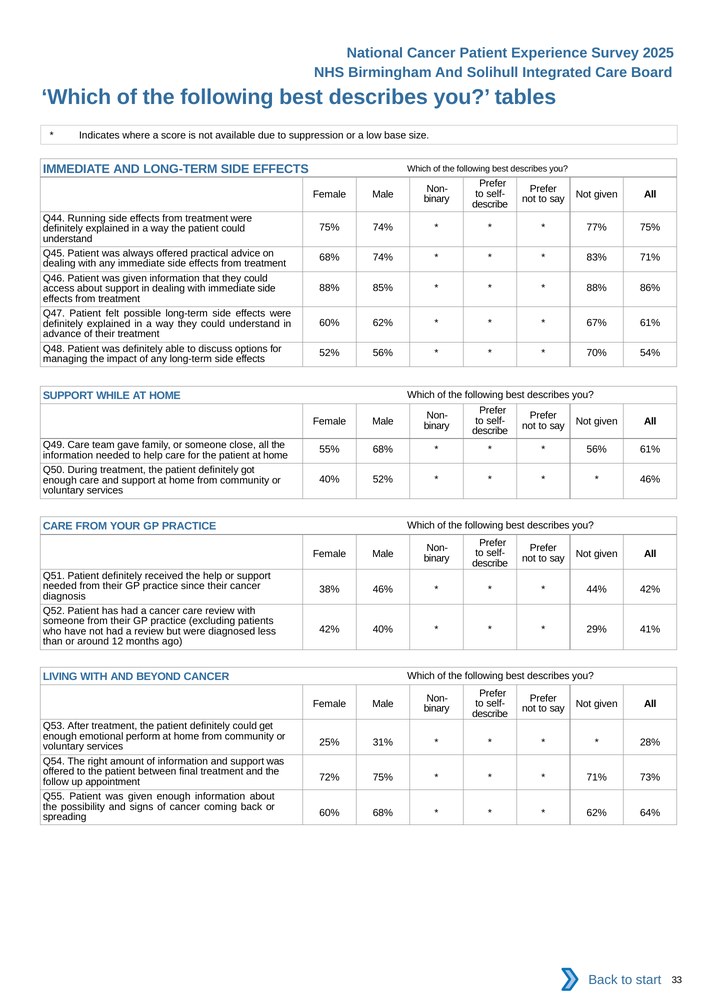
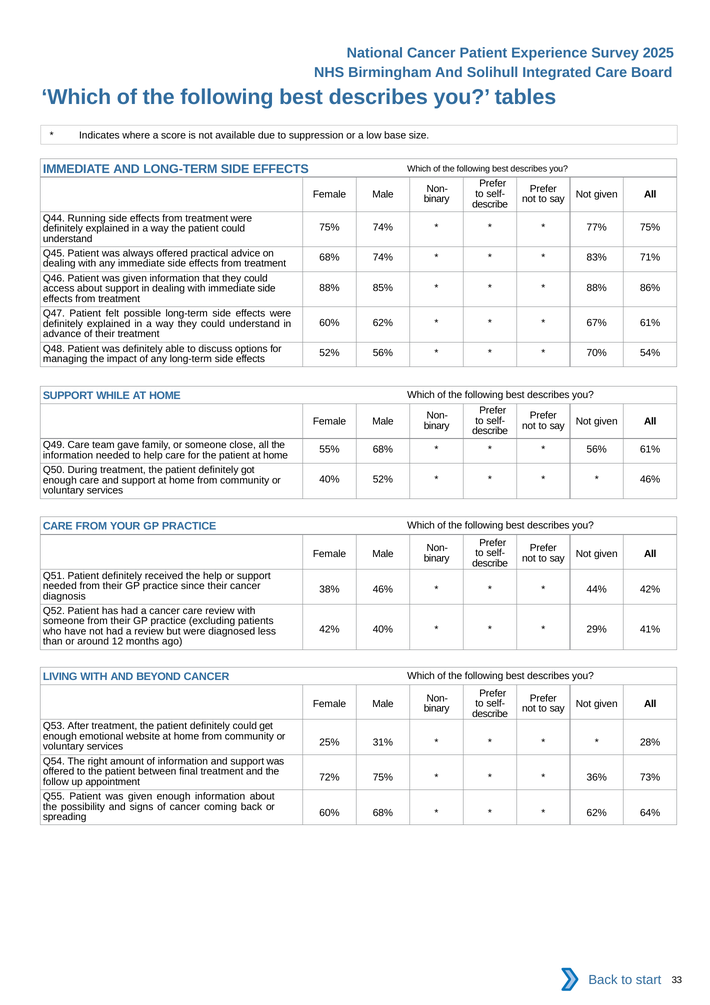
perform: perform -> website
71% at (597, 777): 71% -> 36%
